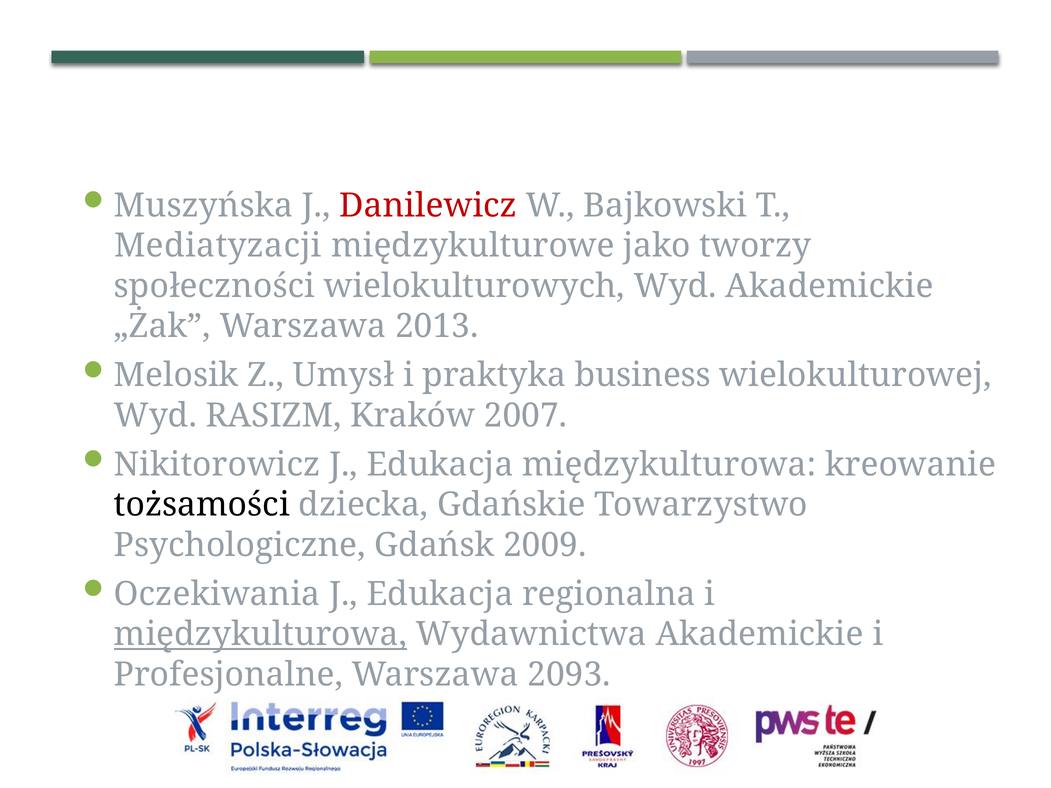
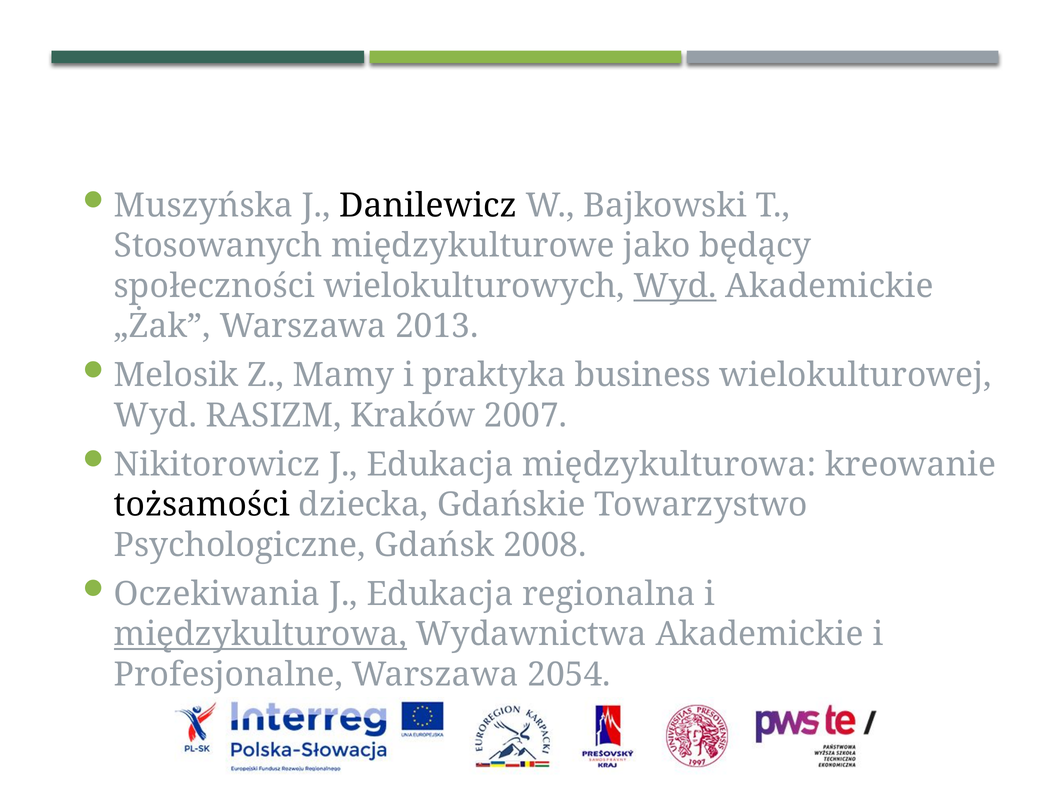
Danilewicz colour: red -> black
Mediatyzacji: Mediatyzacji -> Stosowanych
tworzy: tworzy -> będący
Wyd at (675, 286) underline: none -> present
Umysł: Umysł -> Mamy
2009: 2009 -> 2008
2093: 2093 -> 2054
